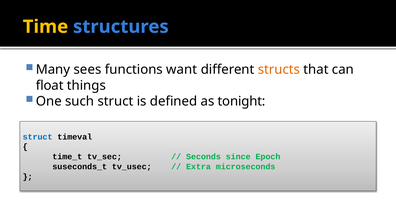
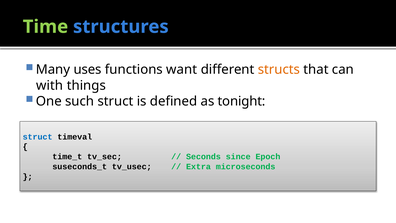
Time colour: yellow -> light green
sees: sees -> uses
float: float -> with
